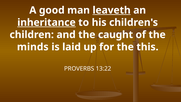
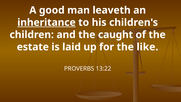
leaveth underline: present -> none
minds: minds -> estate
this: this -> like
